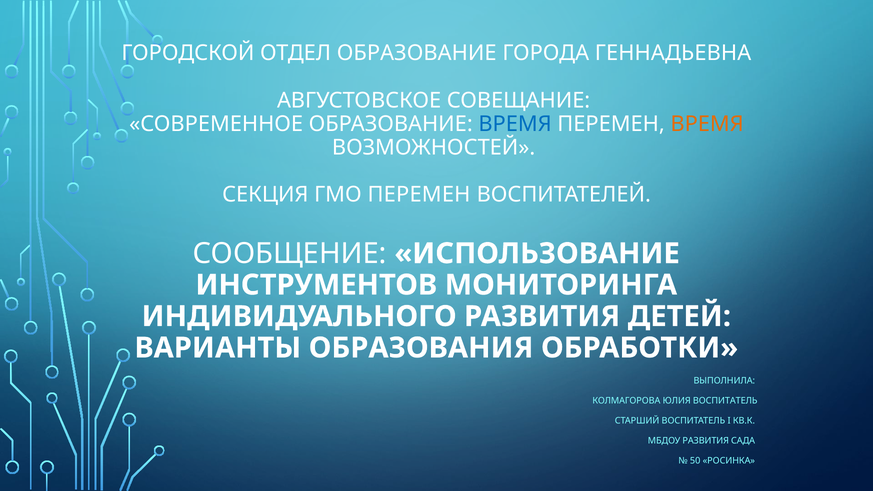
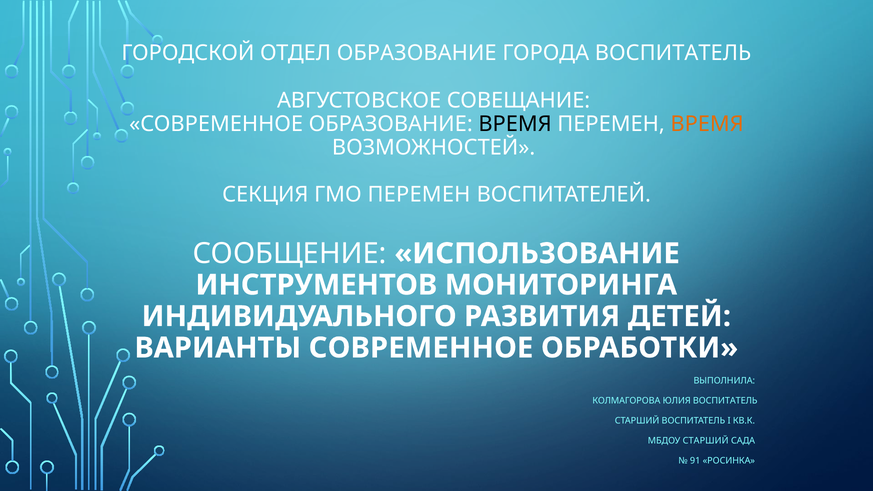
ГОРОДА ГЕННАДЬЕВНА: ГЕННАДЬЕВНА -> ВОСПИТАТЕЛЬ
ВРЕМЯ at (515, 124) colour: blue -> black
ВАРИАНТЫ ОБРАЗОВАНИЯ: ОБРАЗОВАНИЯ -> СОВРЕМЕННОЕ
МБДОУ РАЗВИТИЯ: РАЗВИТИЯ -> СТАРШИЙ
50: 50 -> 91
